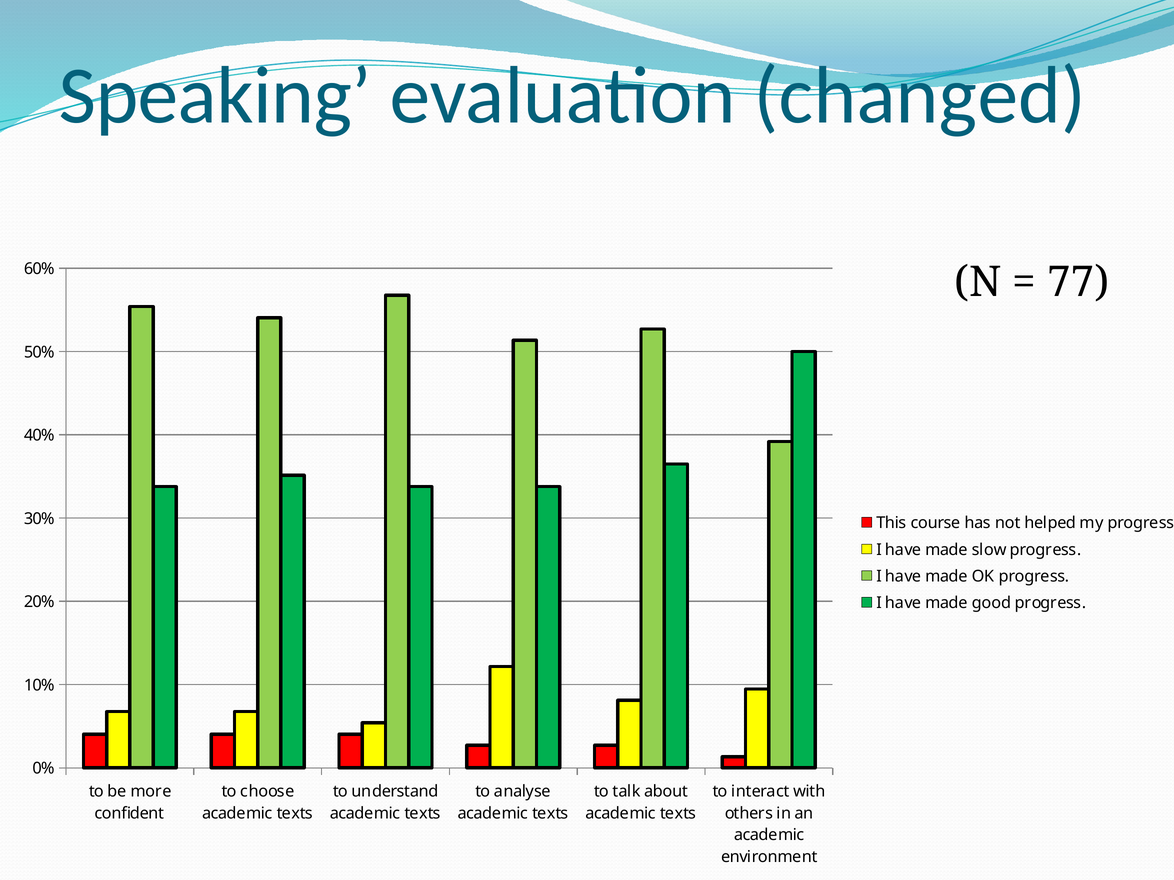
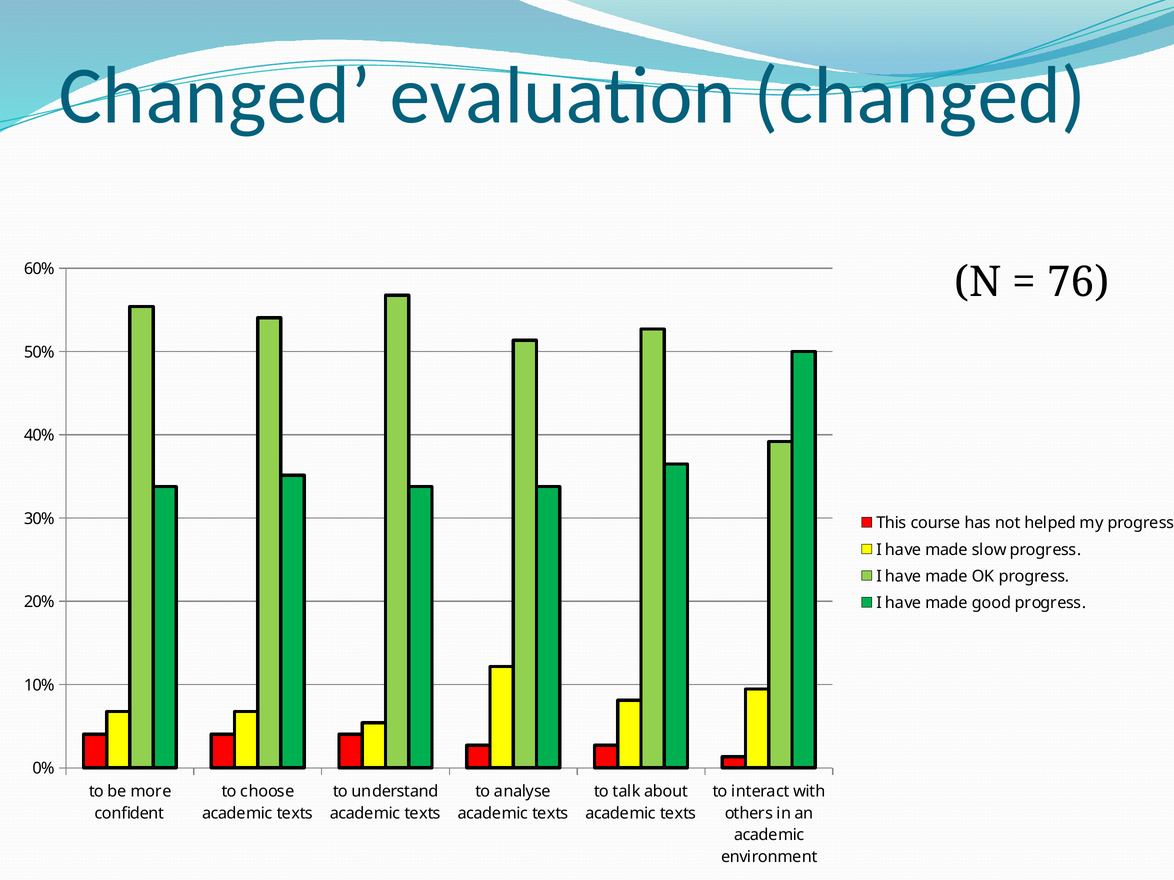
Speaking at (215, 96): Speaking -> Changed
77: 77 -> 76
